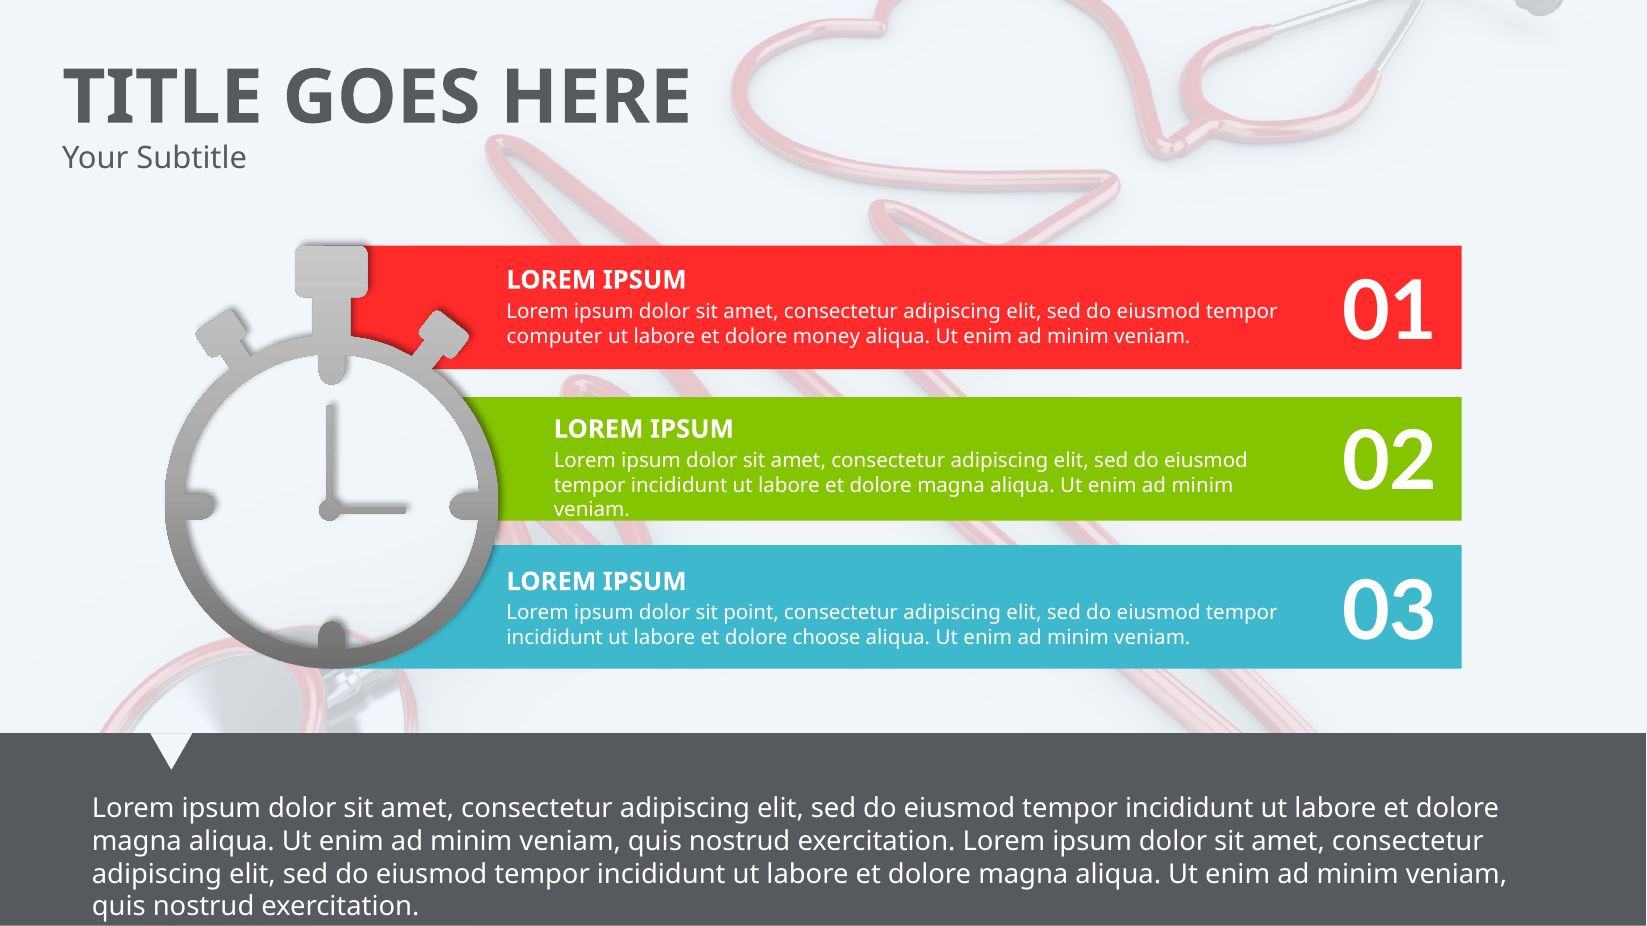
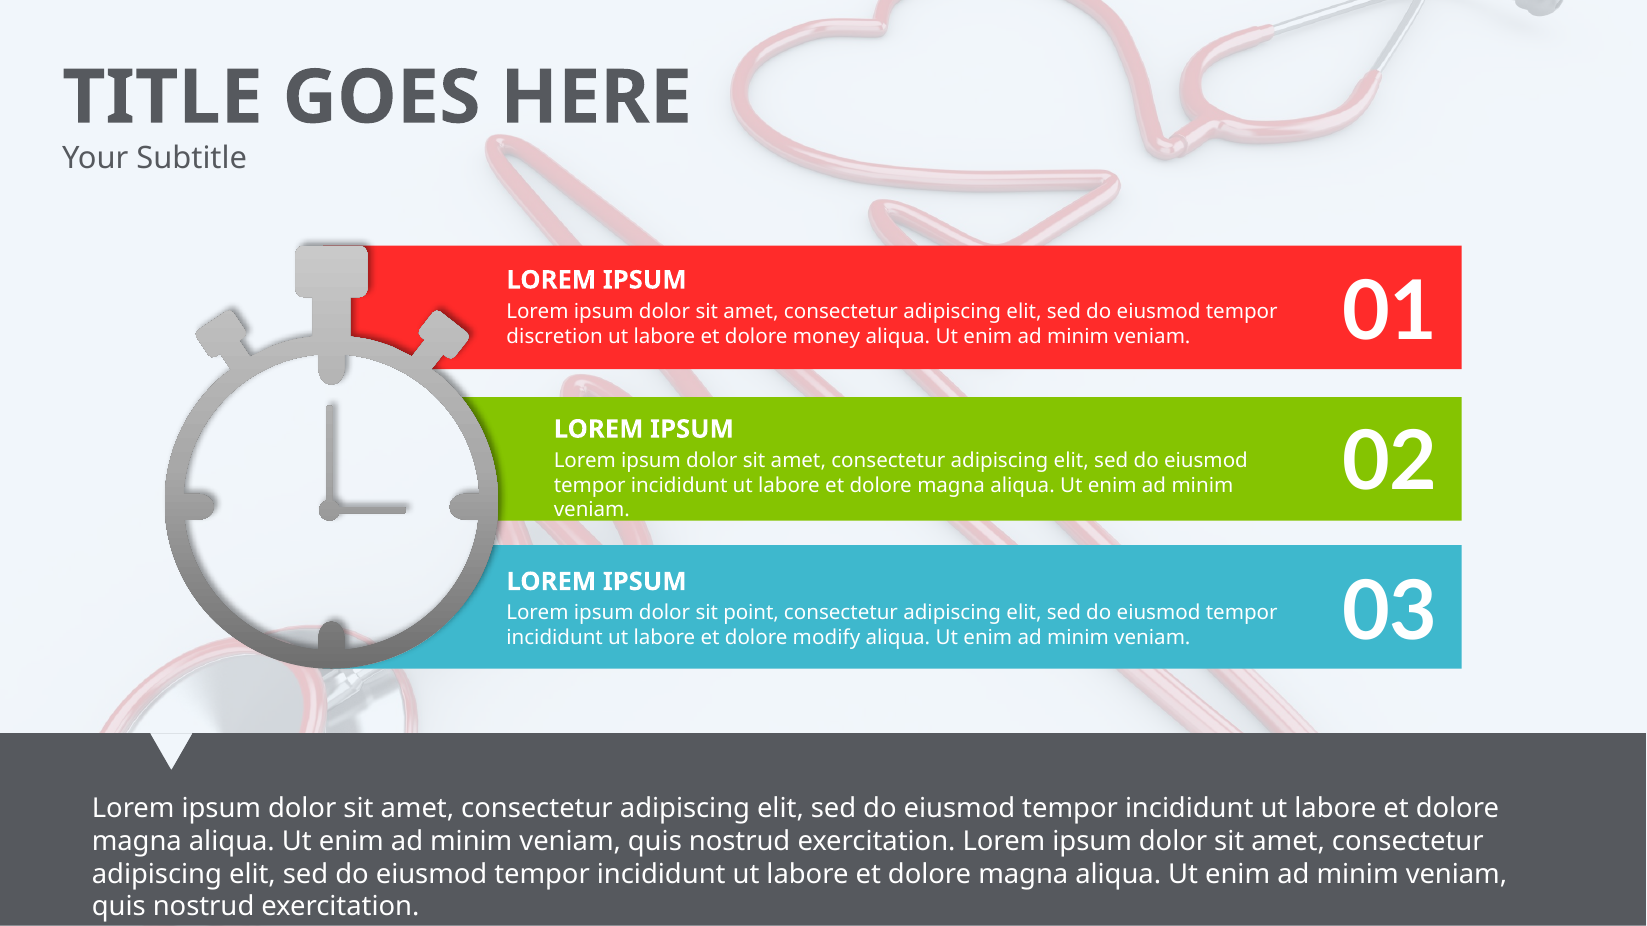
computer: computer -> discretion
choose: choose -> modify
